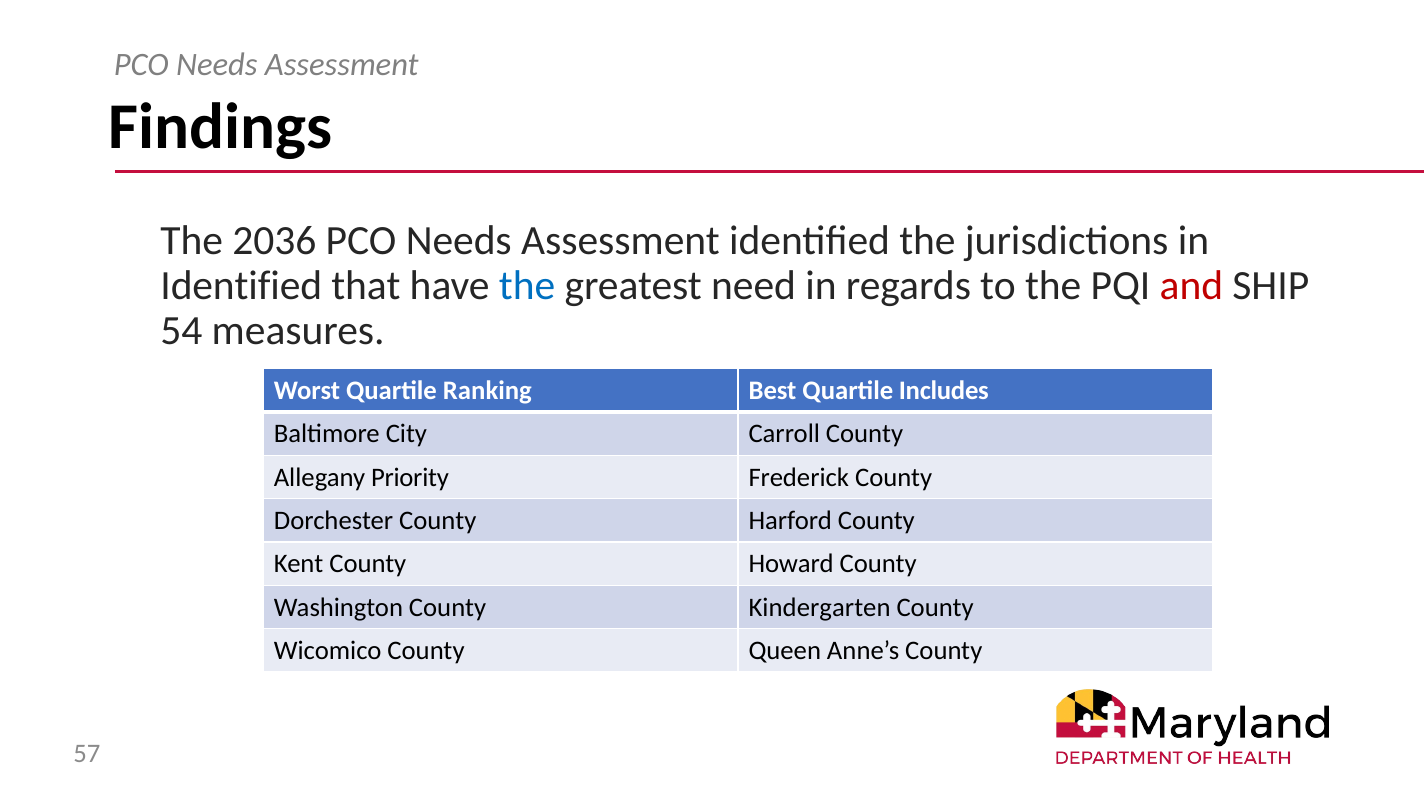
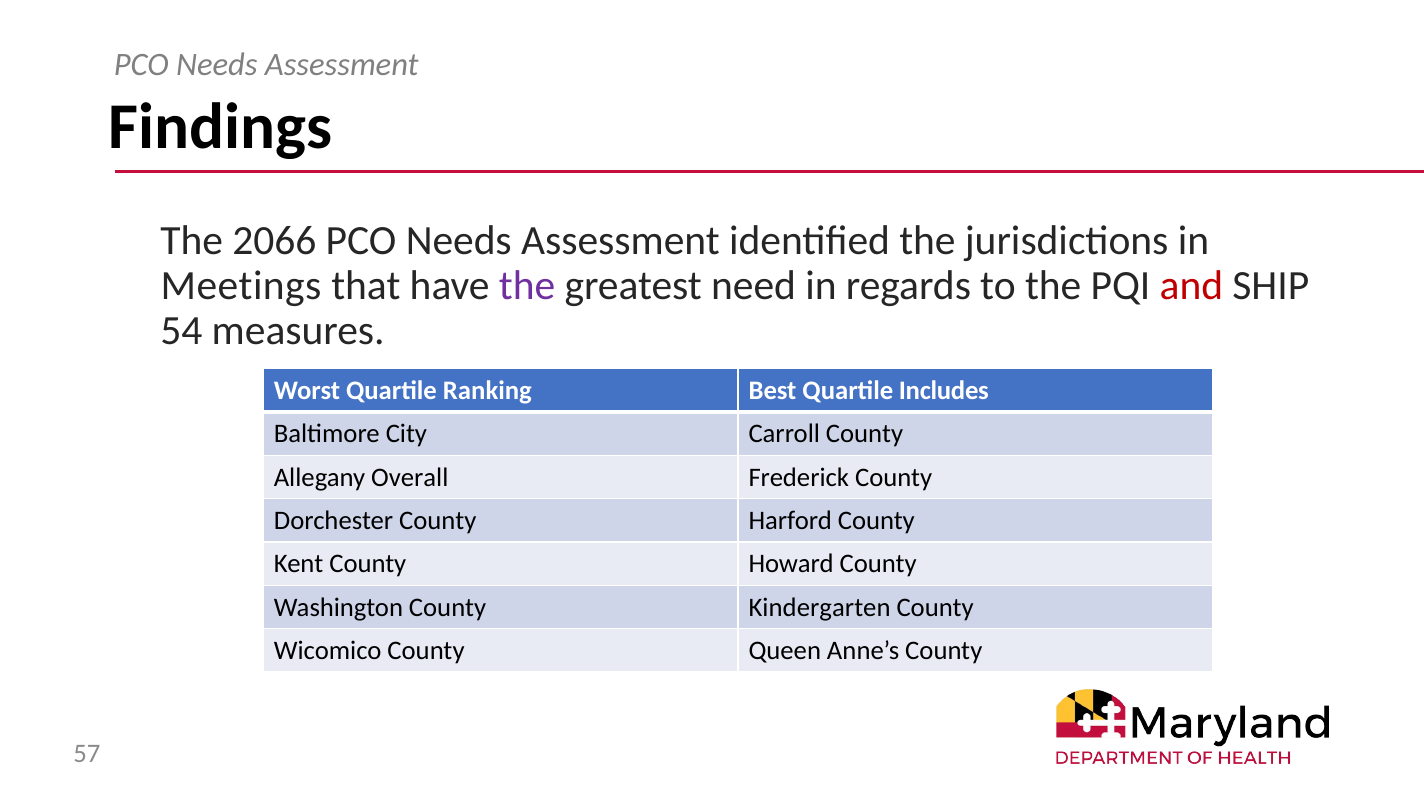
2036: 2036 -> 2066
Identified at (241, 286): Identified -> Meetings
the at (527, 286) colour: blue -> purple
Priority: Priority -> Overall
